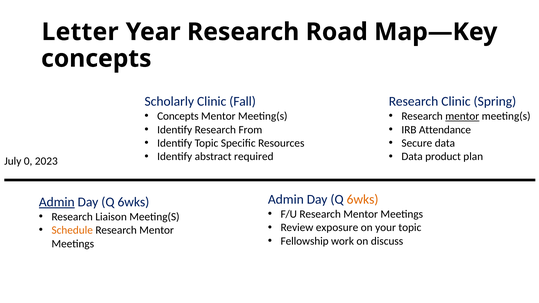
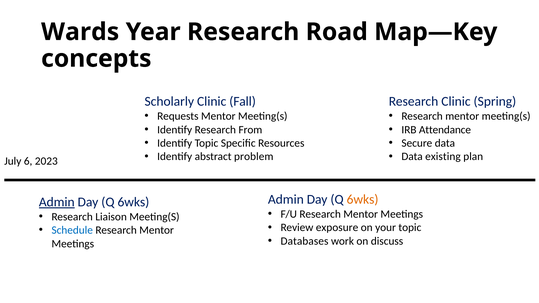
Letter: Letter -> Wards
Concepts at (178, 116): Concepts -> Requests
mentor at (462, 116) underline: present -> none
required: required -> problem
product: product -> existing
0: 0 -> 6
Schedule colour: orange -> blue
Fellowship: Fellowship -> Databases
